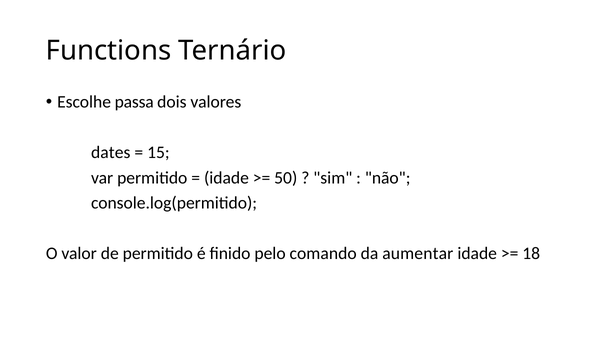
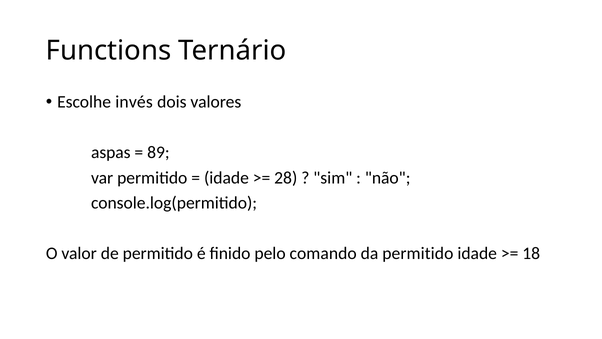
passa: passa -> invés
dates: dates -> aspas
15: 15 -> 89
50: 50 -> 28
da aumentar: aumentar -> permitido
